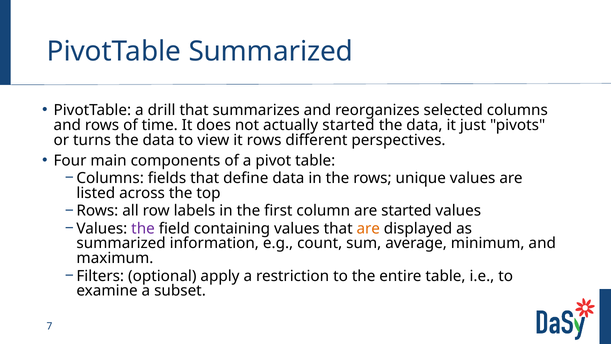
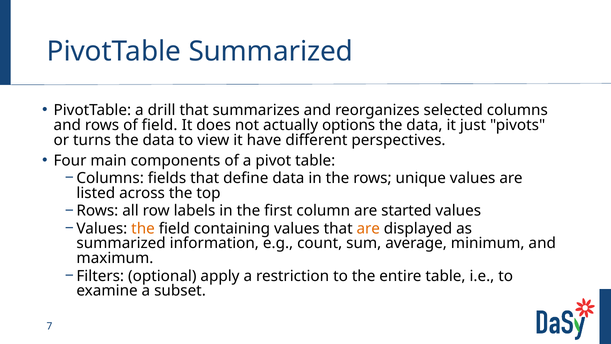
of time: time -> field
actually started: started -> options
it rows: rows -> have
the at (143, 228) colour: purple -> orange
